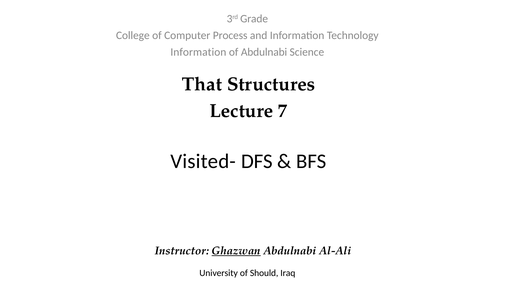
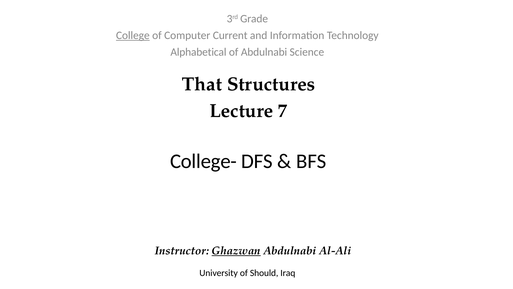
College underline: none -> present
Process: Process -> Current
Information at (198, 52): Information -> Alphabetical
Visited-: Visited- -> College-
